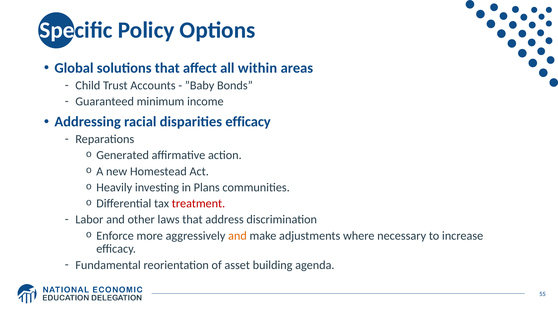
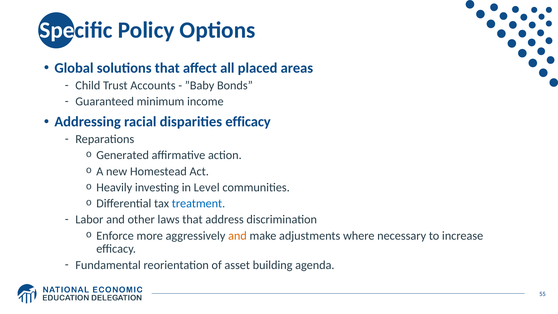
within: within -> placed
Plans: Plans -> Level
treatment colour: red -> blue
